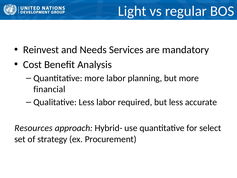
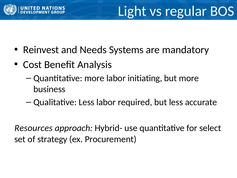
Services: Services -> Systems
planning: planning -> initiating
financial: financial -> business
